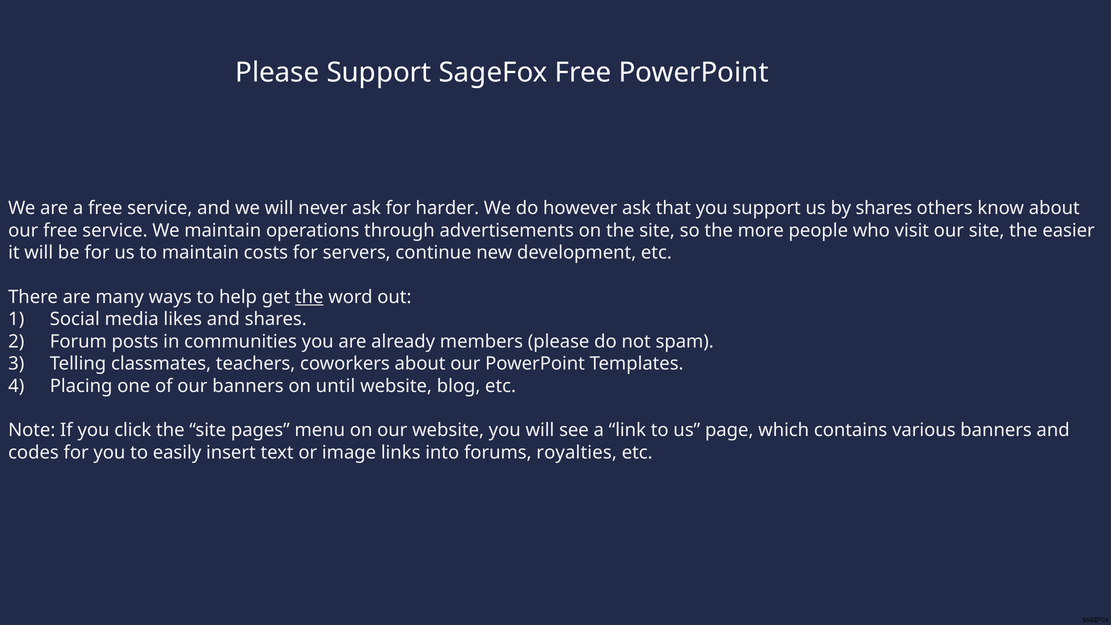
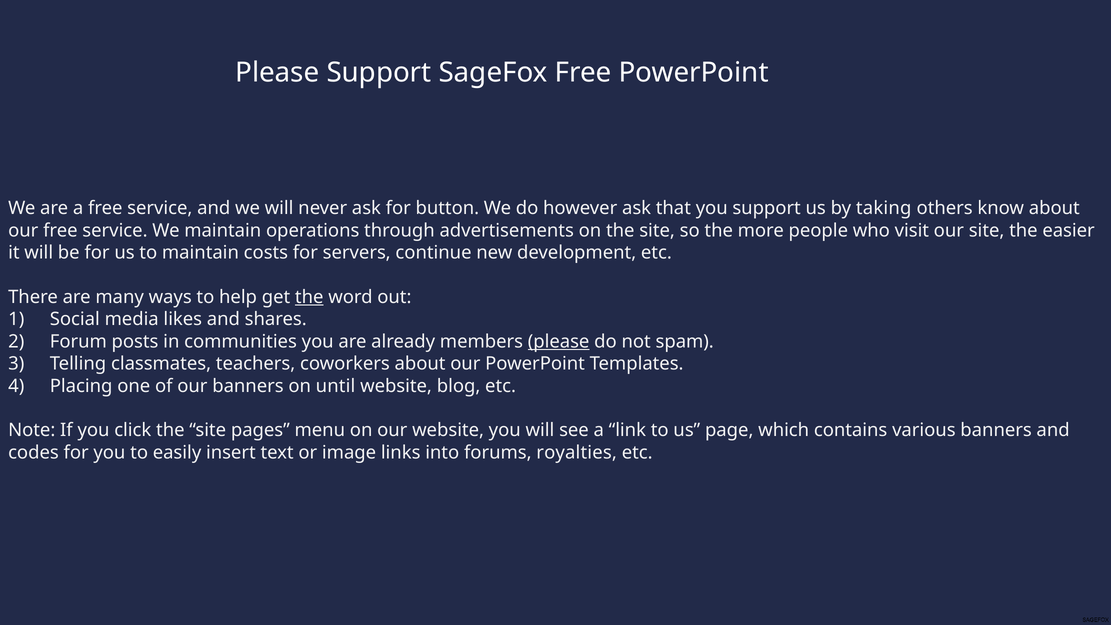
harder: harder -> button
by shares: shares -> taking
please at (559, 341) underline: none -> present
